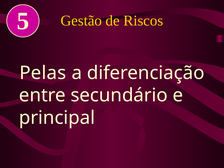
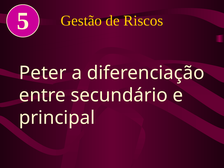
Pelas: Pelas -> Peter
